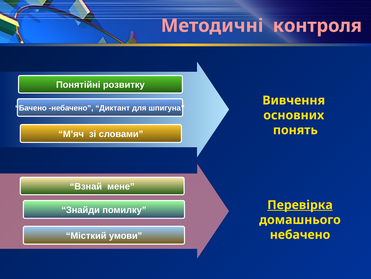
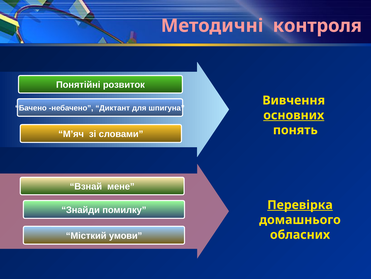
розвитку: розвитку -> розвиток
основних underline: none -> present
небачено at (300, 234): небачено -> обласних
